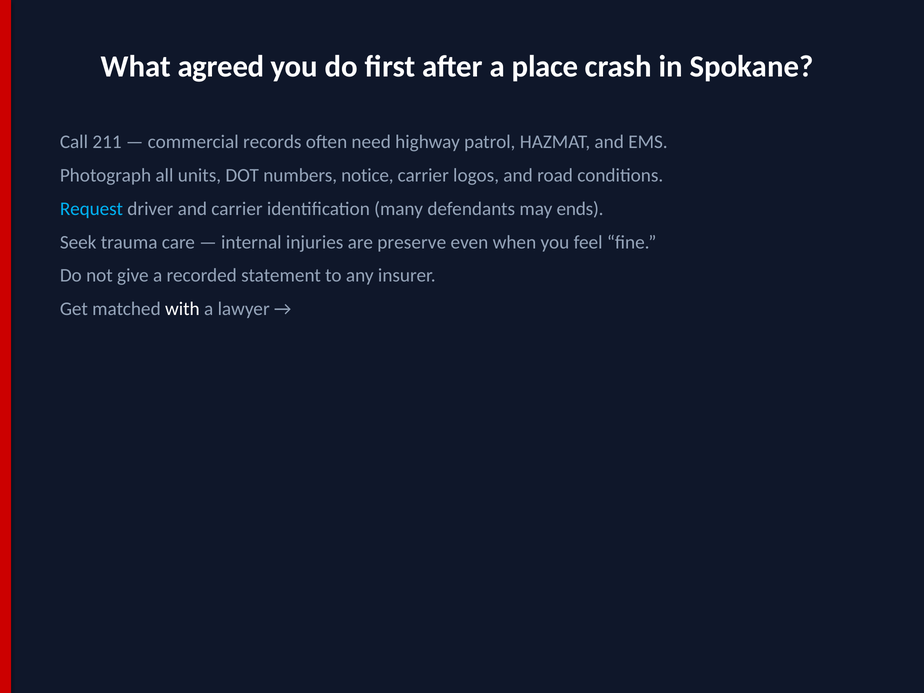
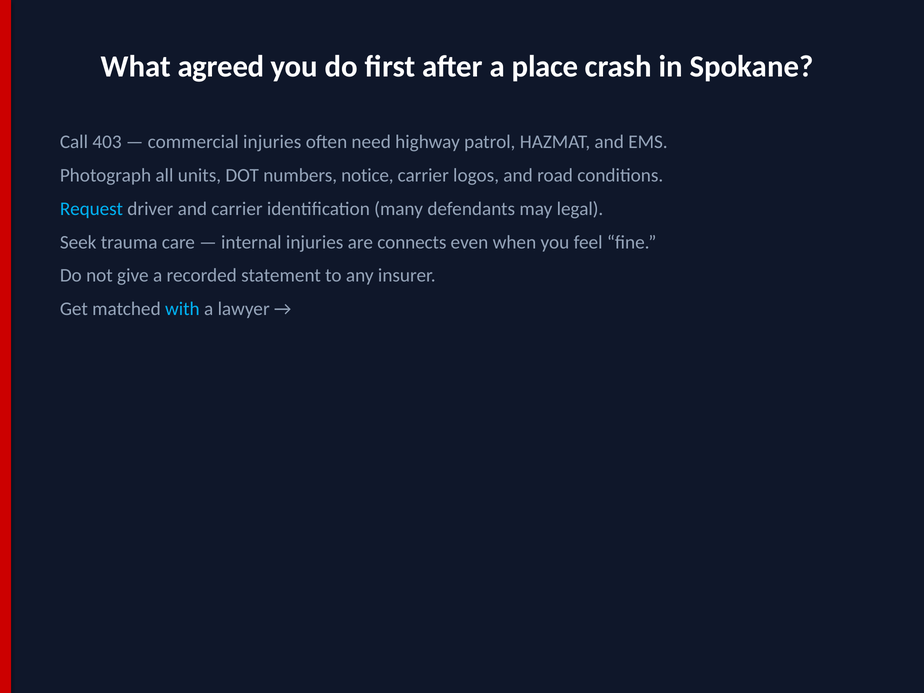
211: 211 -> 403
commercial records: records -> injuries
ends: ends -> legal
preserve: preserve -> connects
with colour: white -> light blue
